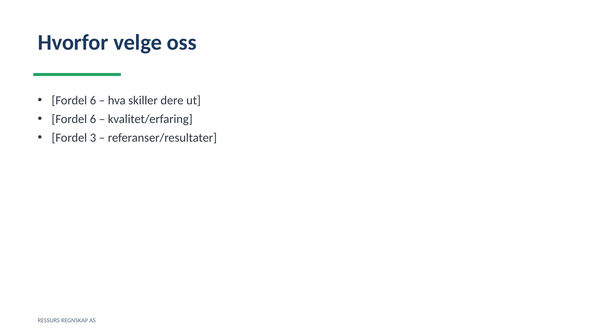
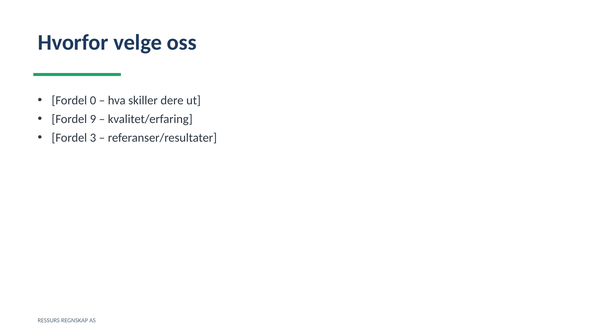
6 at (93, 100): 6 -> 0
6 at (93, 119): 6 -> 9
